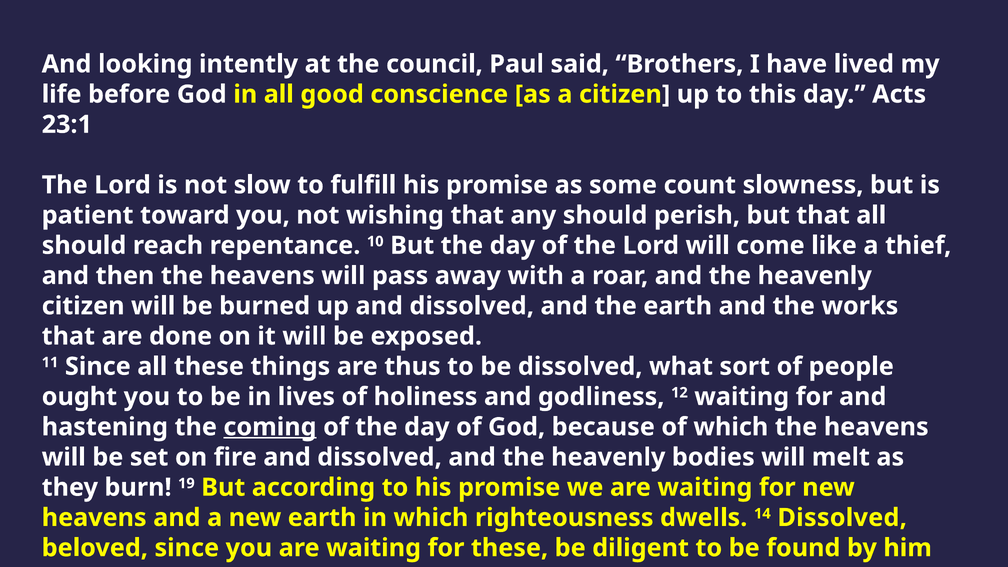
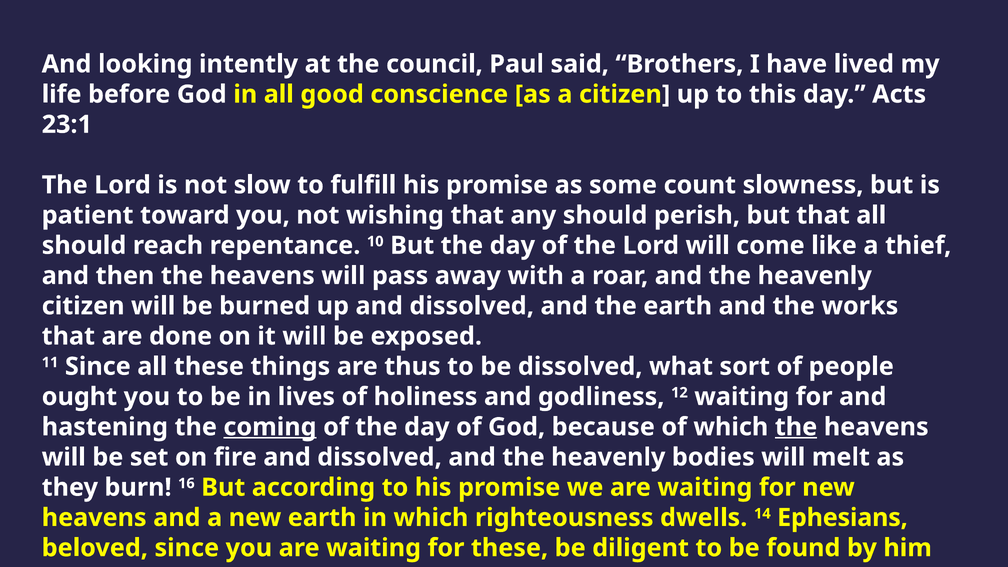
the at (796, 427) underline: none -> present
19: 19 -> 16
14 Dissolved: Dissolved -> Ephesians
